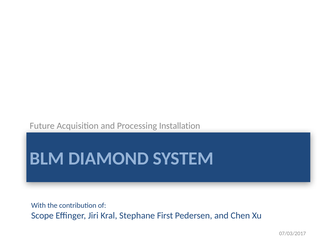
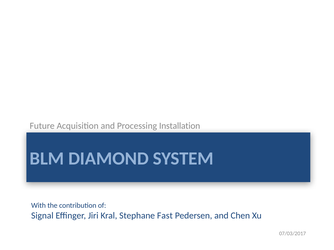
Scope: Scope -> Signal
First: First -> Fast
